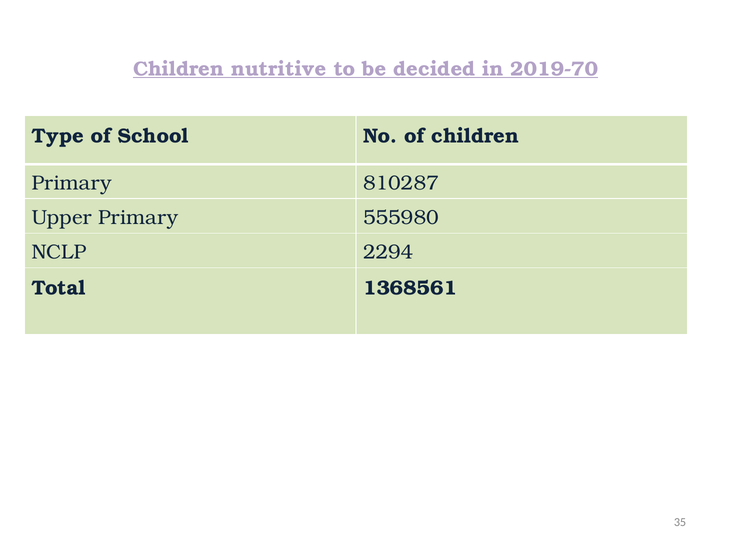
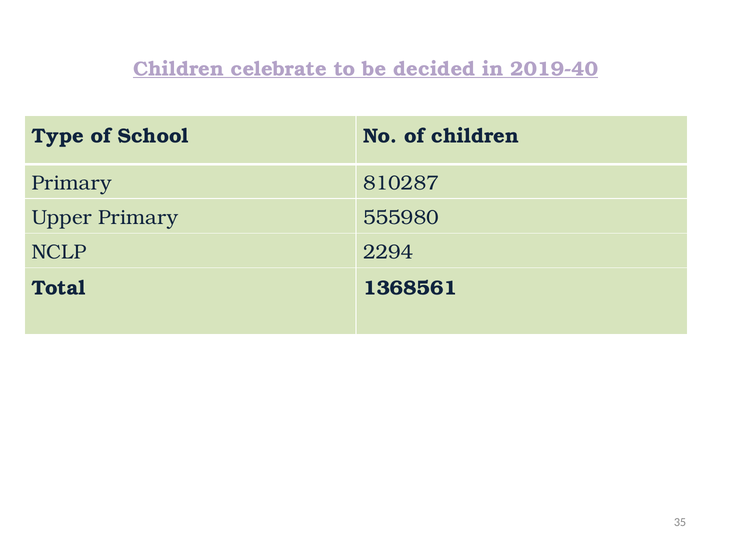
nutritive: nutritive -> celebrate
2019-70: 2019-70 -> 2019-40
